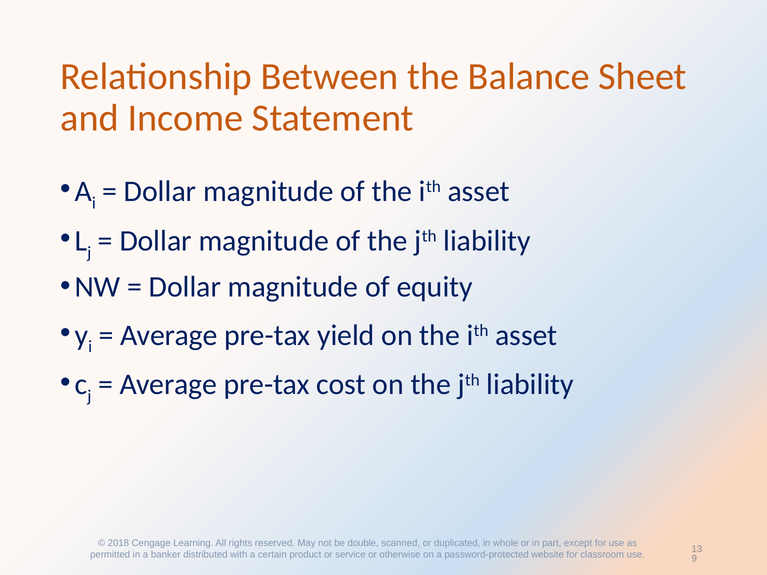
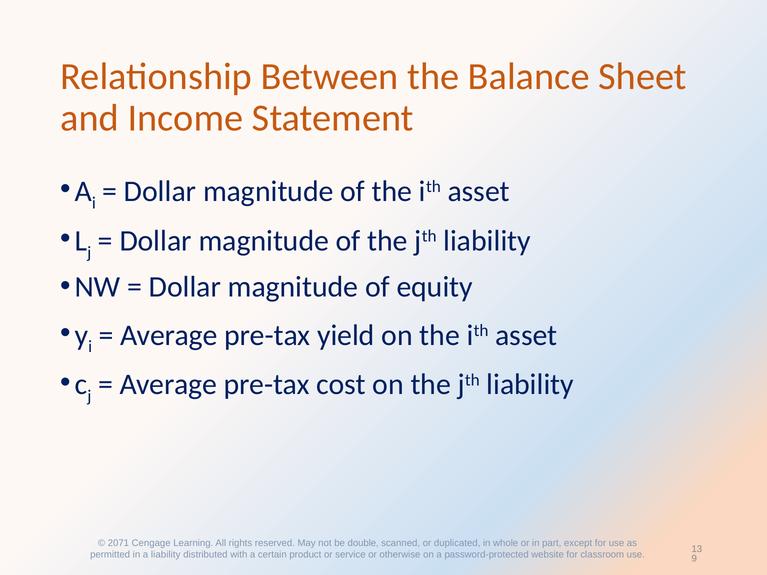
2018: 2018 -> 2071
a banker: banker -> liability
